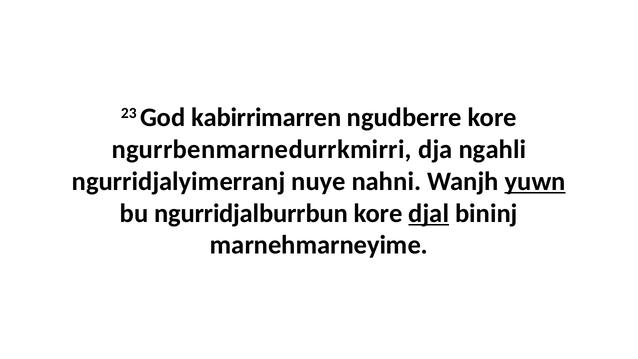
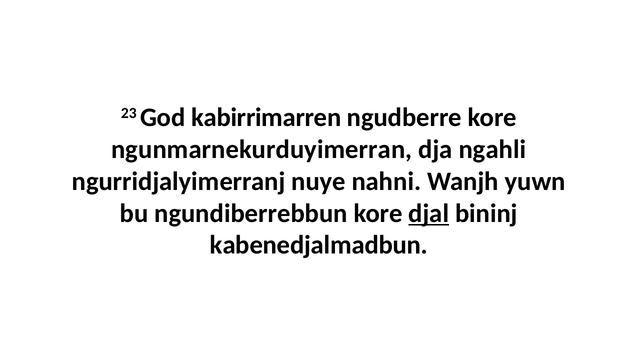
ngurrbenmarnedurrkmirri: ngurrbenmarnedurrkmirri -> ngunmarnekurduyimerran
yuwn underline: present -> none
ngurridjalburrbun: ngurridjalburrbun -> ngundiberrebbun
marnehmarneyime: marnehmarneyime -> kabenedjalmadbun
